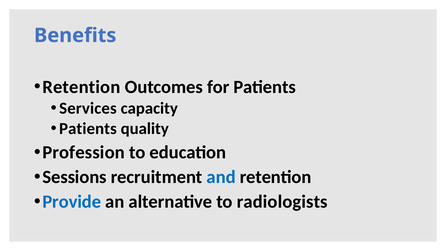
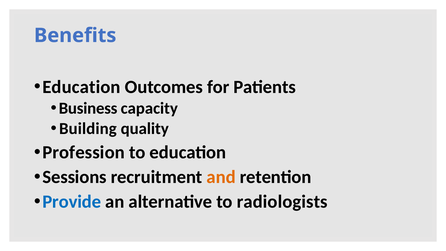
Retention at (81, 87): Retention -> Education
Services: Services -> Business
Patients at (88, 129): Patients -> Building
and colour: blue -> orange
